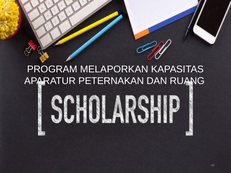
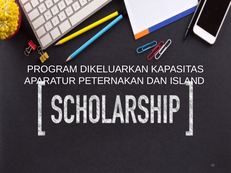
MELAPORKAN: MELAPORKAN -> DIKELUARKAN
RUANG: RUANG -> ISLAND
